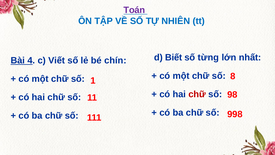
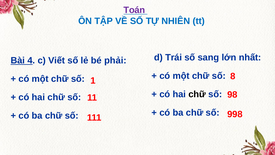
Biết: Biết -> Trái
từng: từng -> sang
chín: chín -> phải
chữ at (197, 94) colour: red -> black
